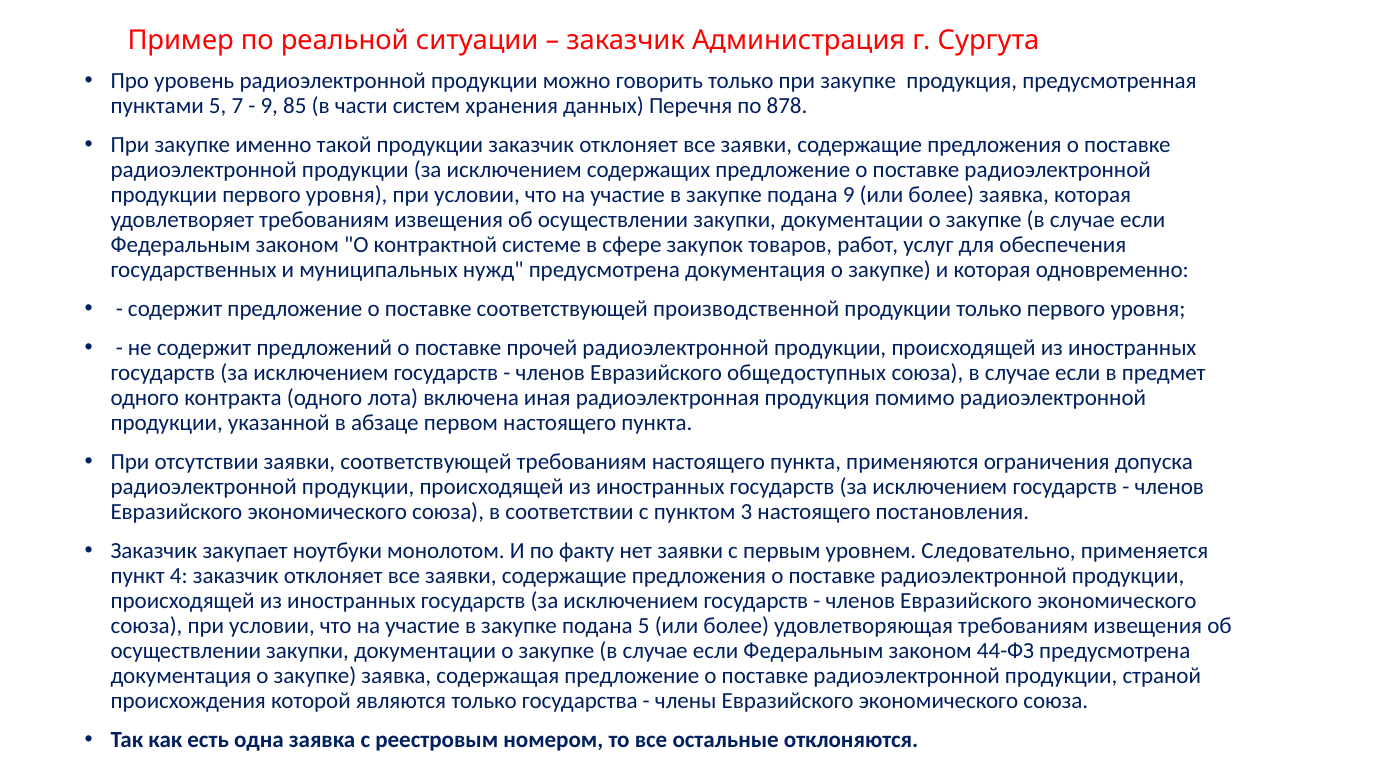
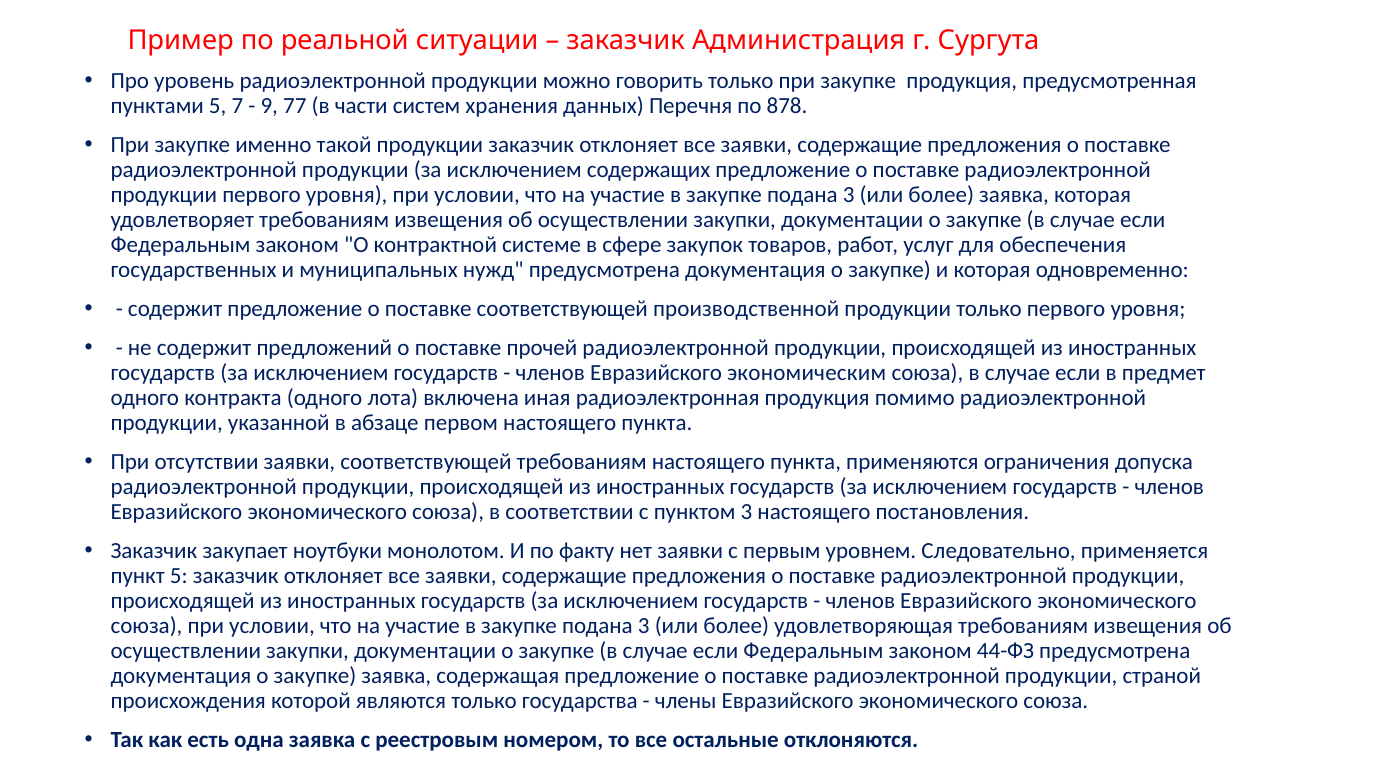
85: 85 -> 77
9 at (849, 195): 9 -> 3
общедоступных: общедоступных -> экономическим
пункт 4: 4 -> 5
5 at (644, 626): 5 -> 3
